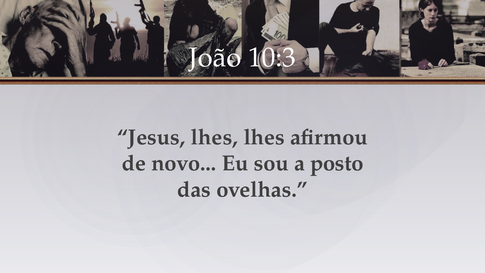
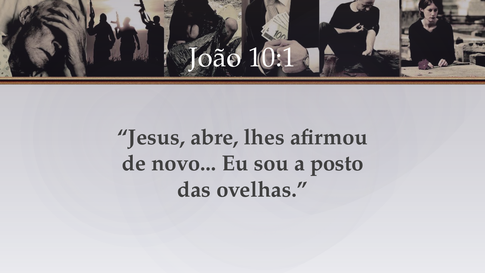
10:3: 10:3 -> 10:1
Jesus lhes: lhes -> abre
